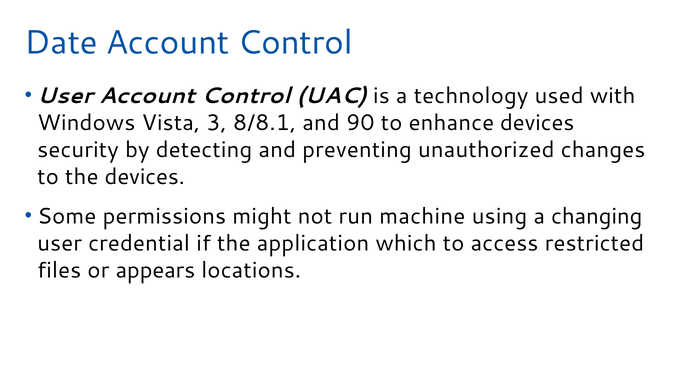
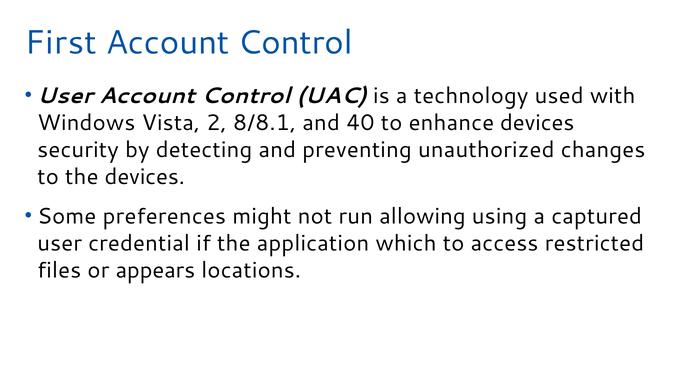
Date: Date -> First
3: 3 -> 2
90: 90 -> 40
permissions: permissions -> preferences
machine: machine -> allowing
changing: changing -> captured
